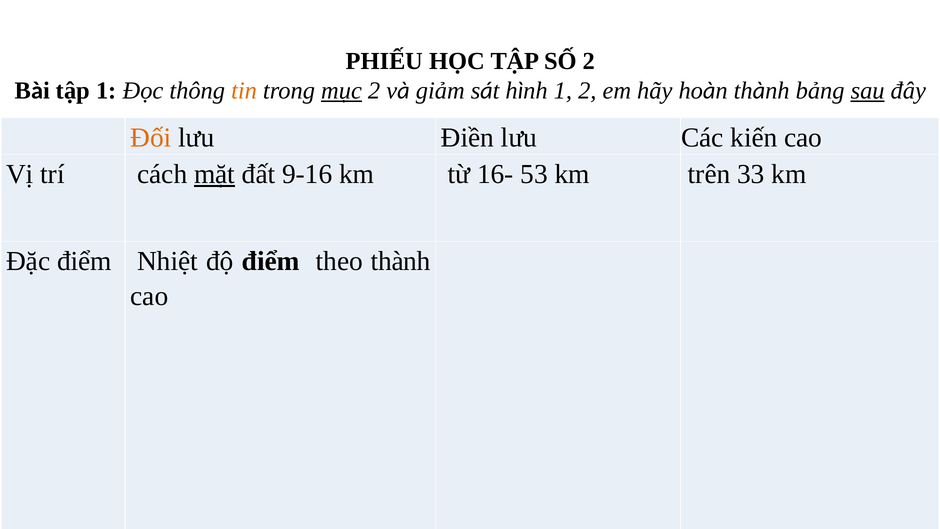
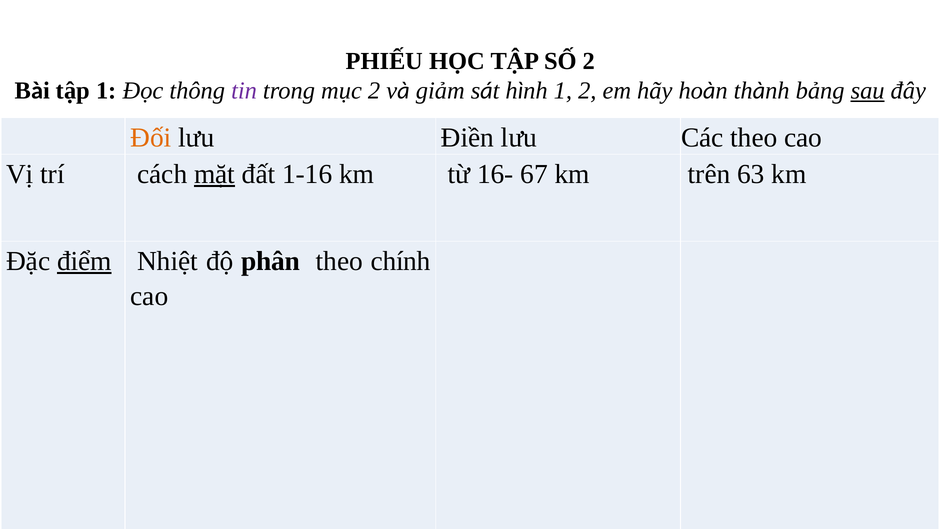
tin colour: orange -> purple
mục underline: present -> none
Các kiến: kiến -> theo
9-16: 9-16 -> 1-16
53: 53 -> 67
33: 33 -> 63
điểm at (84, 261) underline: none -> present
độ điểm: điểm -> phân
theo thành: thành -> chính
